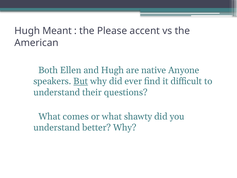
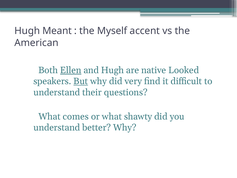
Please: Please -> Myself
Ellen underline: none -> present
Anyone: Anyone -> Looked
ever: ever -> very
